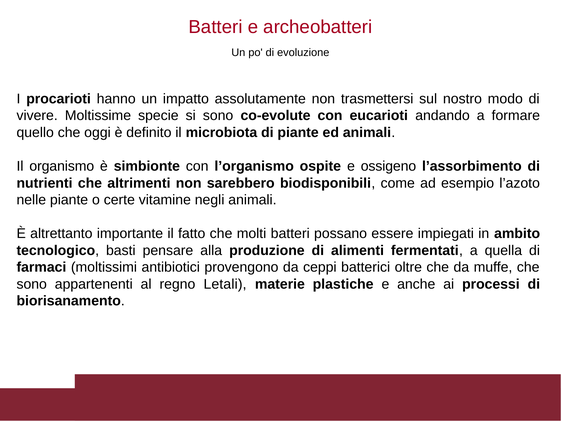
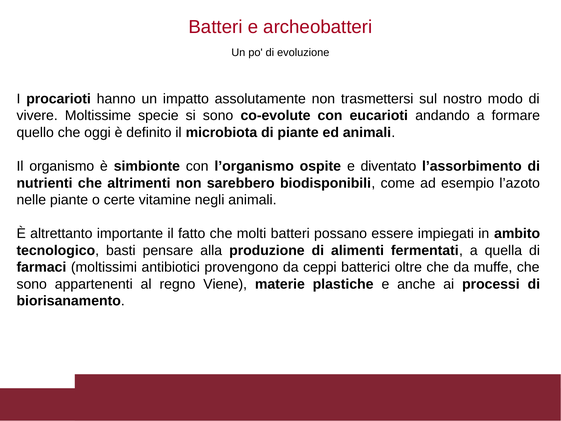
ossigeno: ossigeno -> diventato
Letali: Letali -> Viene
